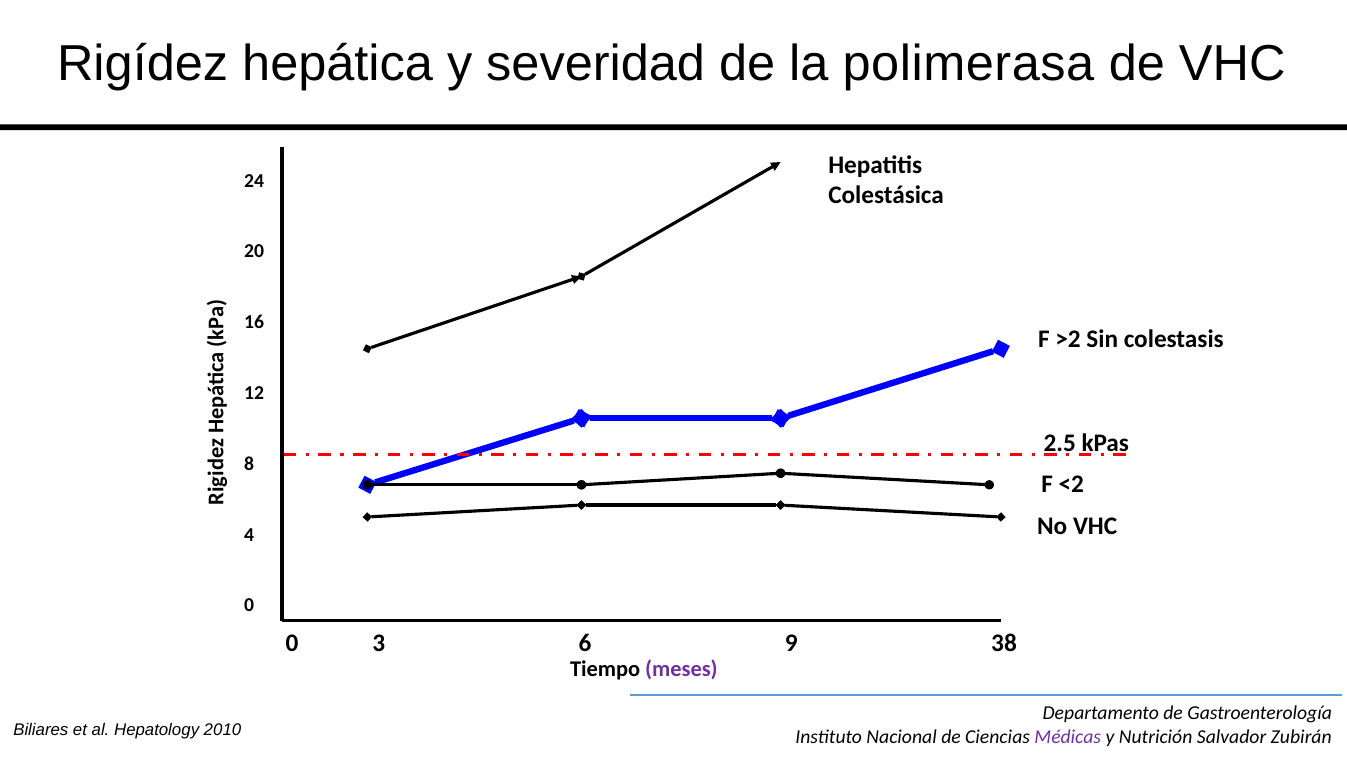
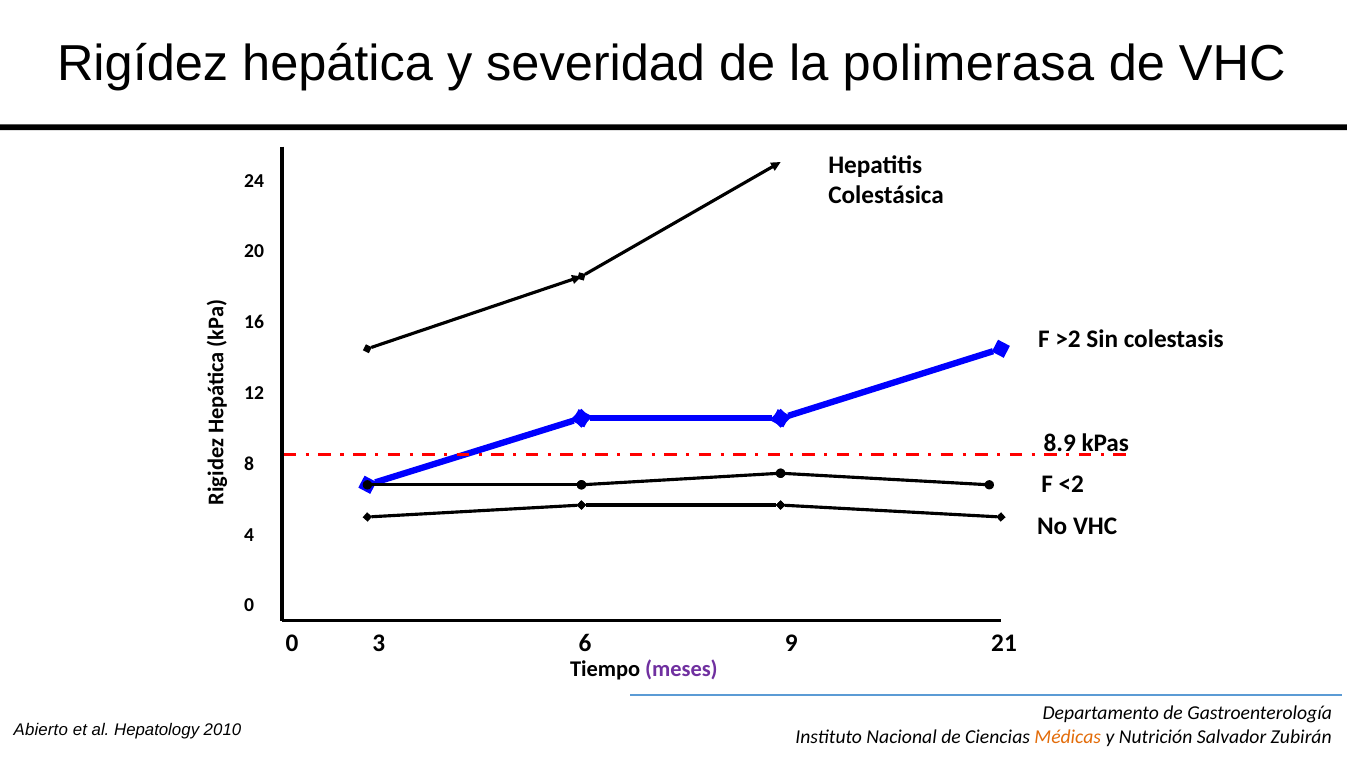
2.5: 2.5 -> 8.9
38: 38 -> 21
Biliares: Biliares -> Abierto
Médicas colour: purple -> orange
